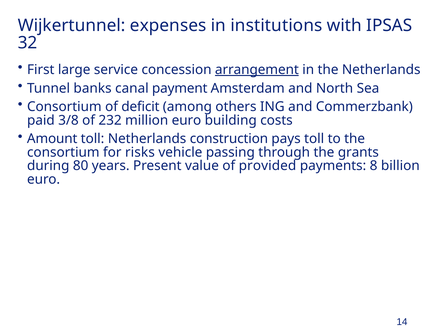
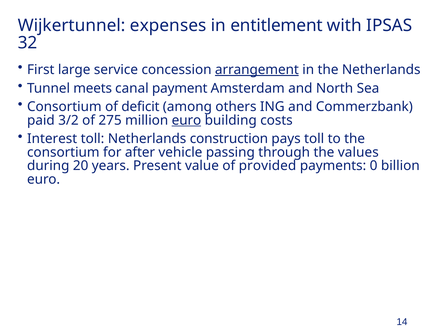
institutions: institutions -> entitlement
banks: banks -> meets
3/8: 3/8 -> 3/2
232: 232 -> 275
euro at (186, 120) underline: none -> present
Amount: Amount -> Interest
risks: risks -> after
grants: grants -> values
80: 80 -> 20
8: 8 -> 0
